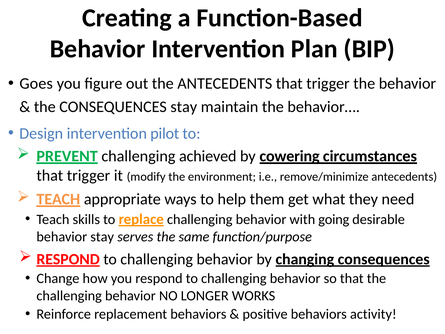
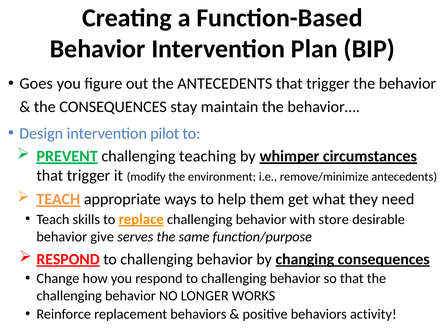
achieved: achieved -> teaching
cowering: cowering -> whimper
going: going -> store
behavior stay: stay -> give
